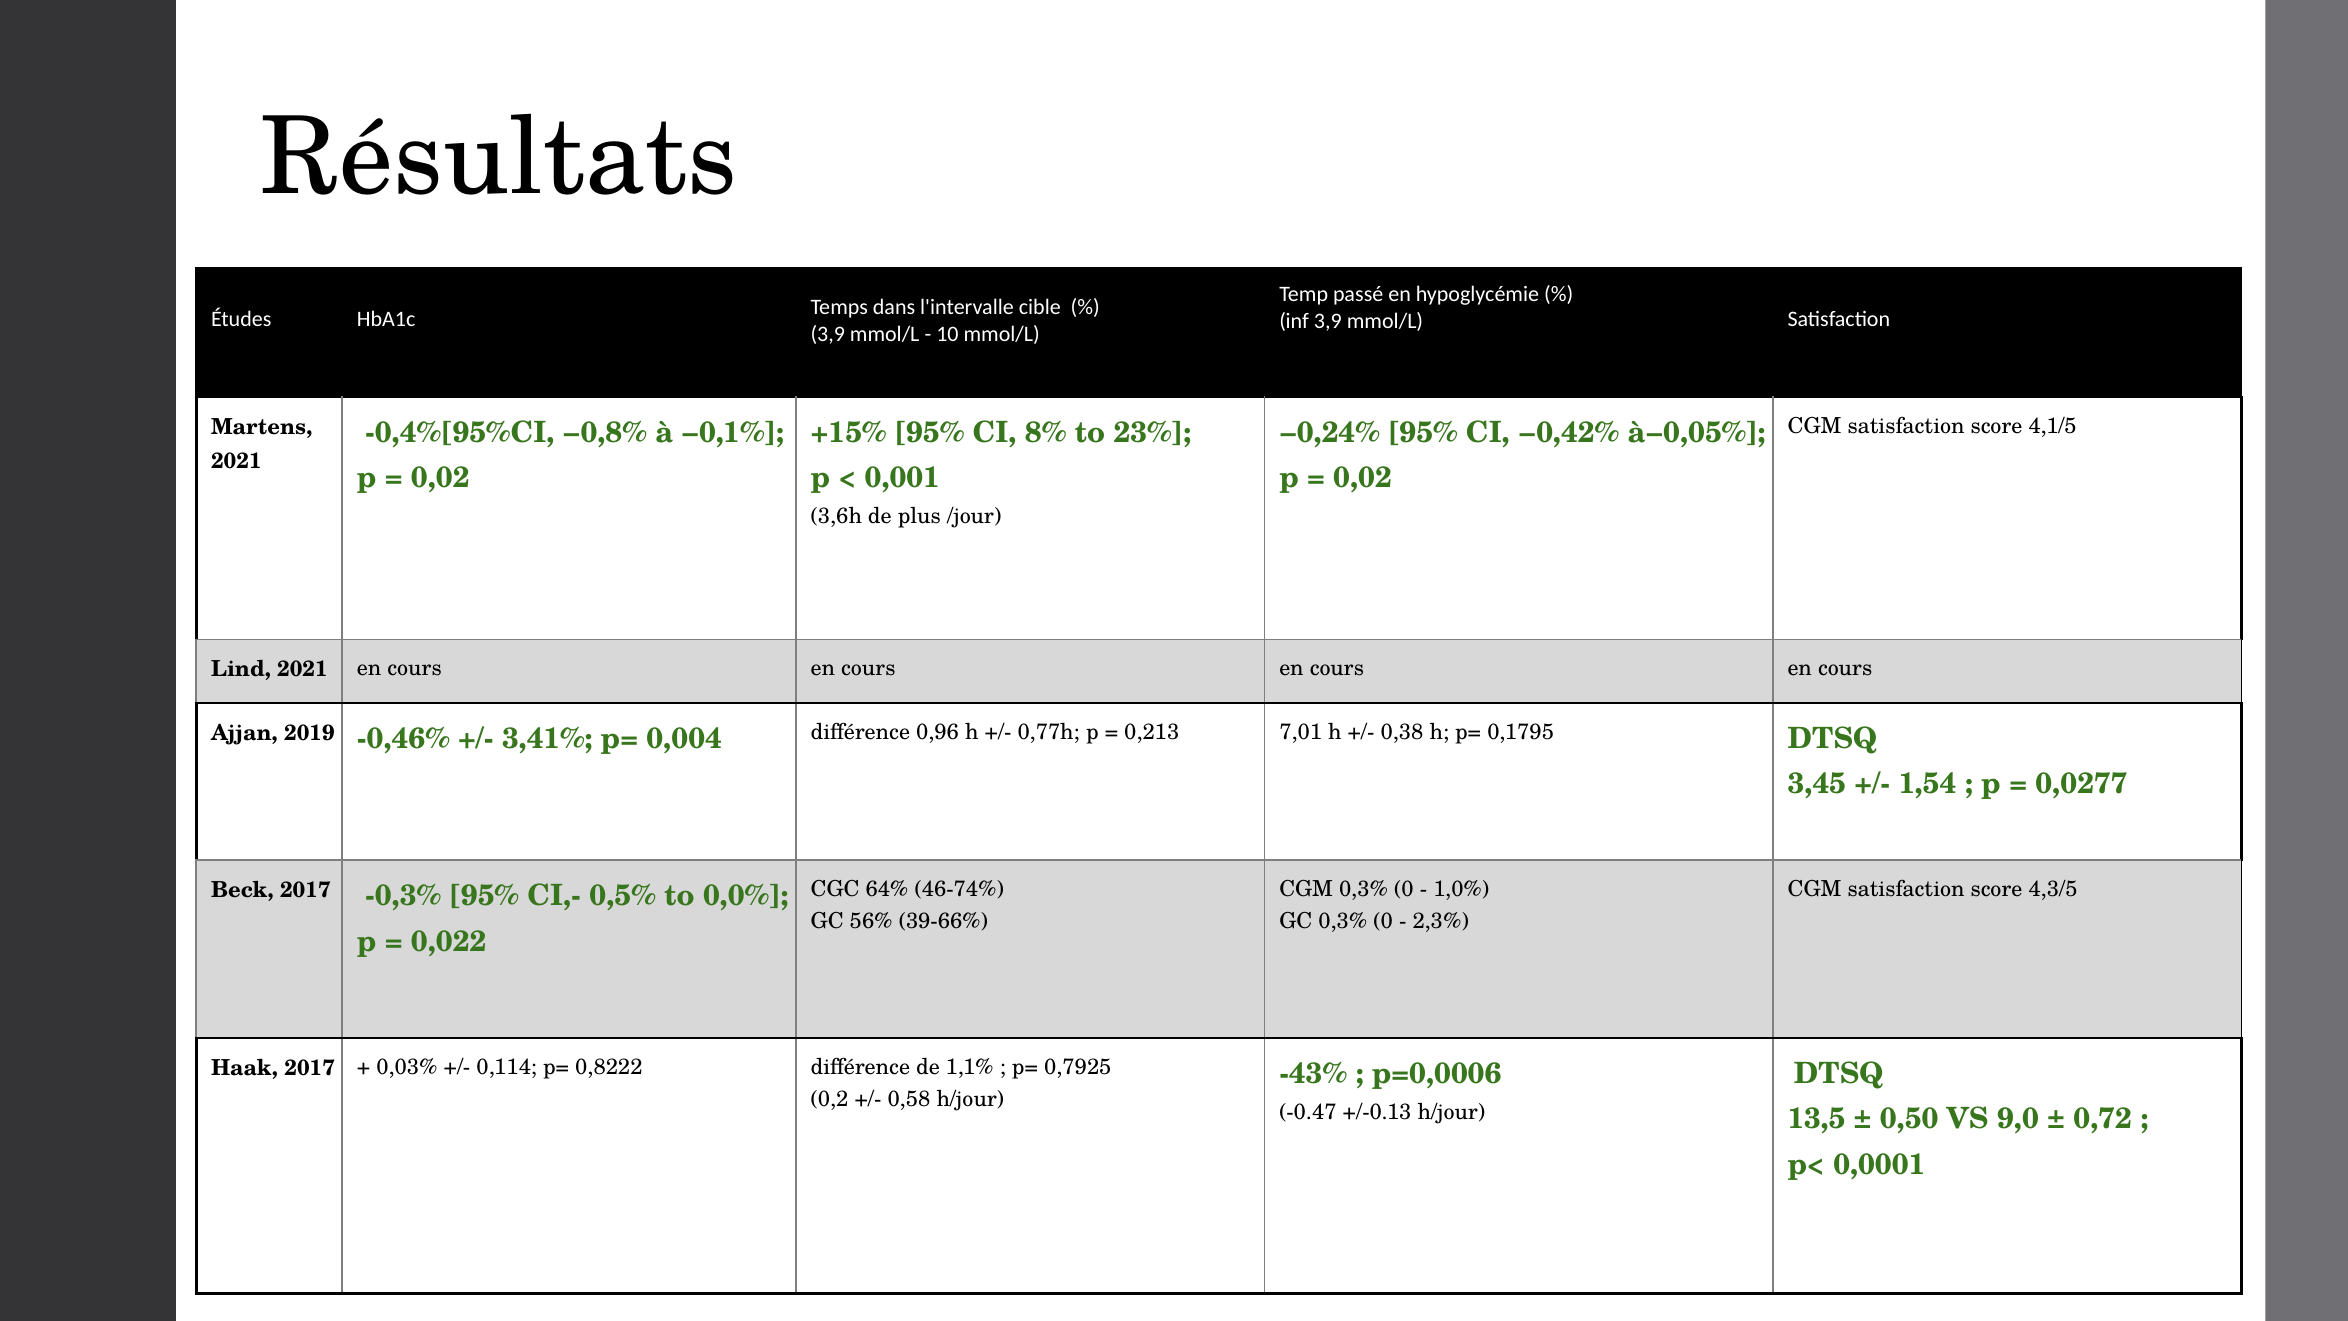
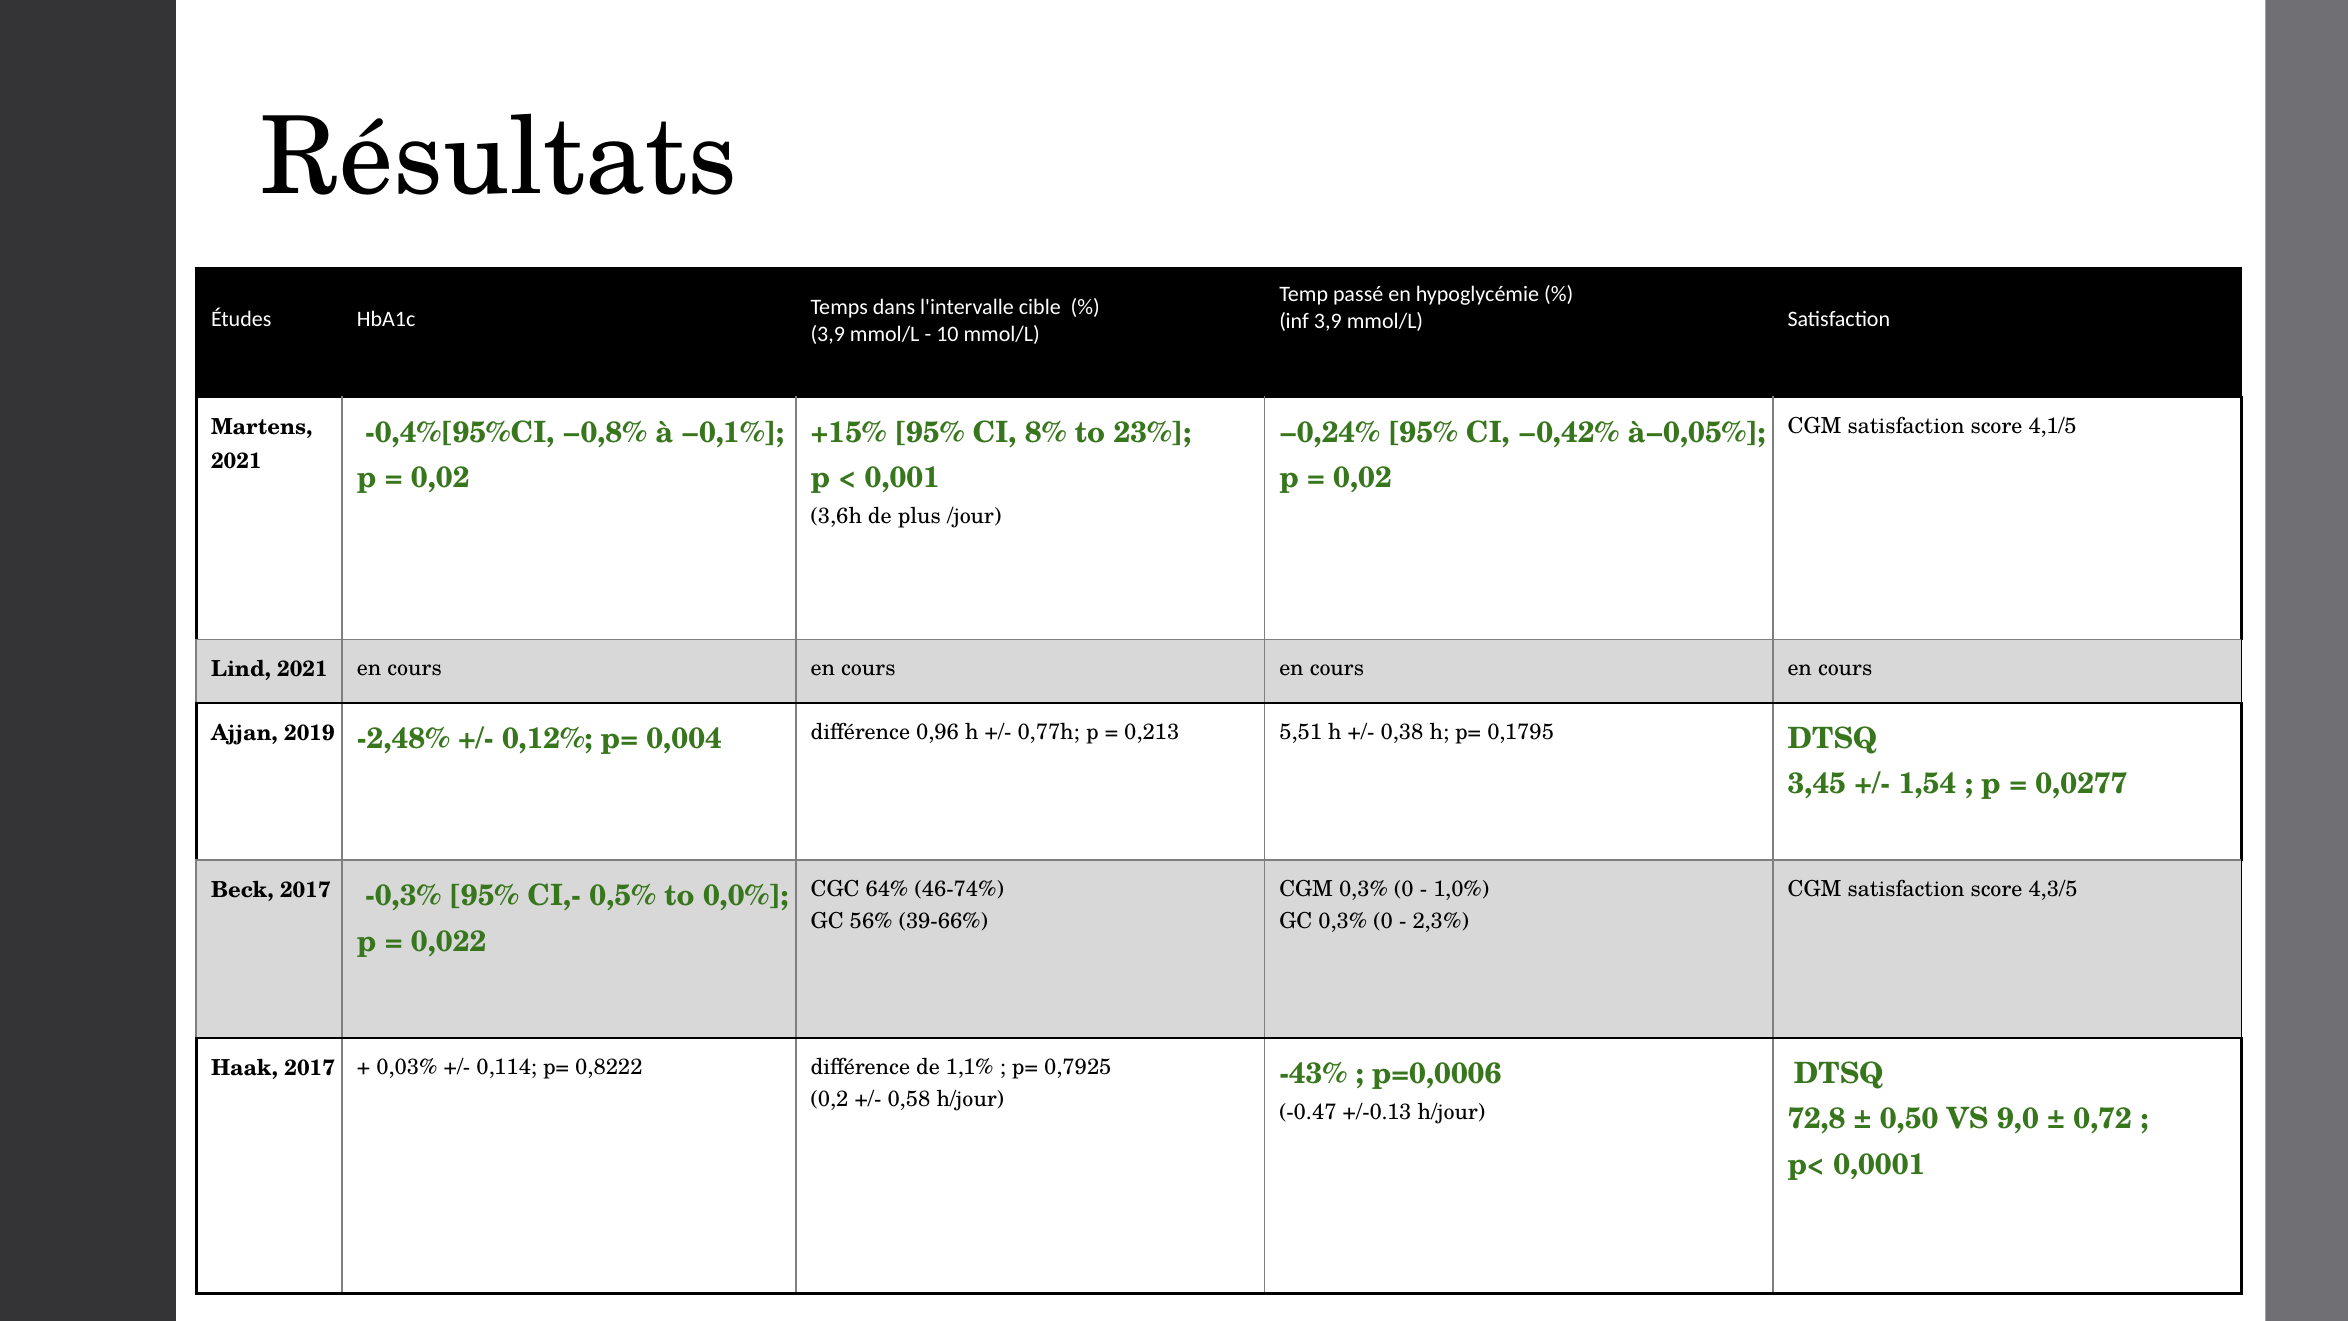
-0,46%: -0,46% -> -2,48%
3,41%: 3,41% -> 0,12%
7,01: 7,01 -> 5,51
13,5: 13,5 -> 72,8
